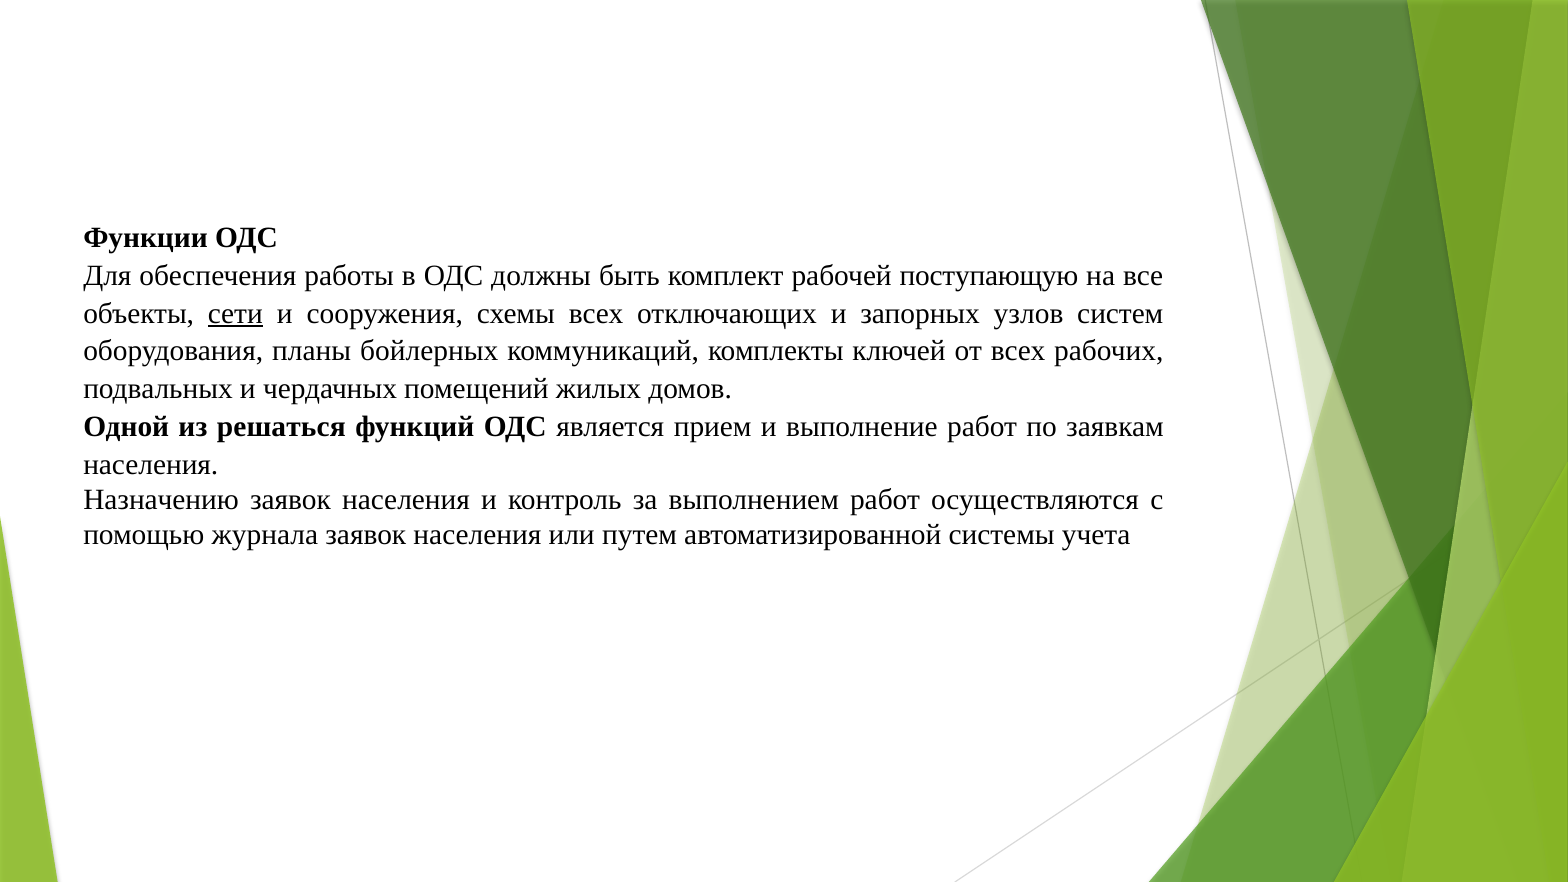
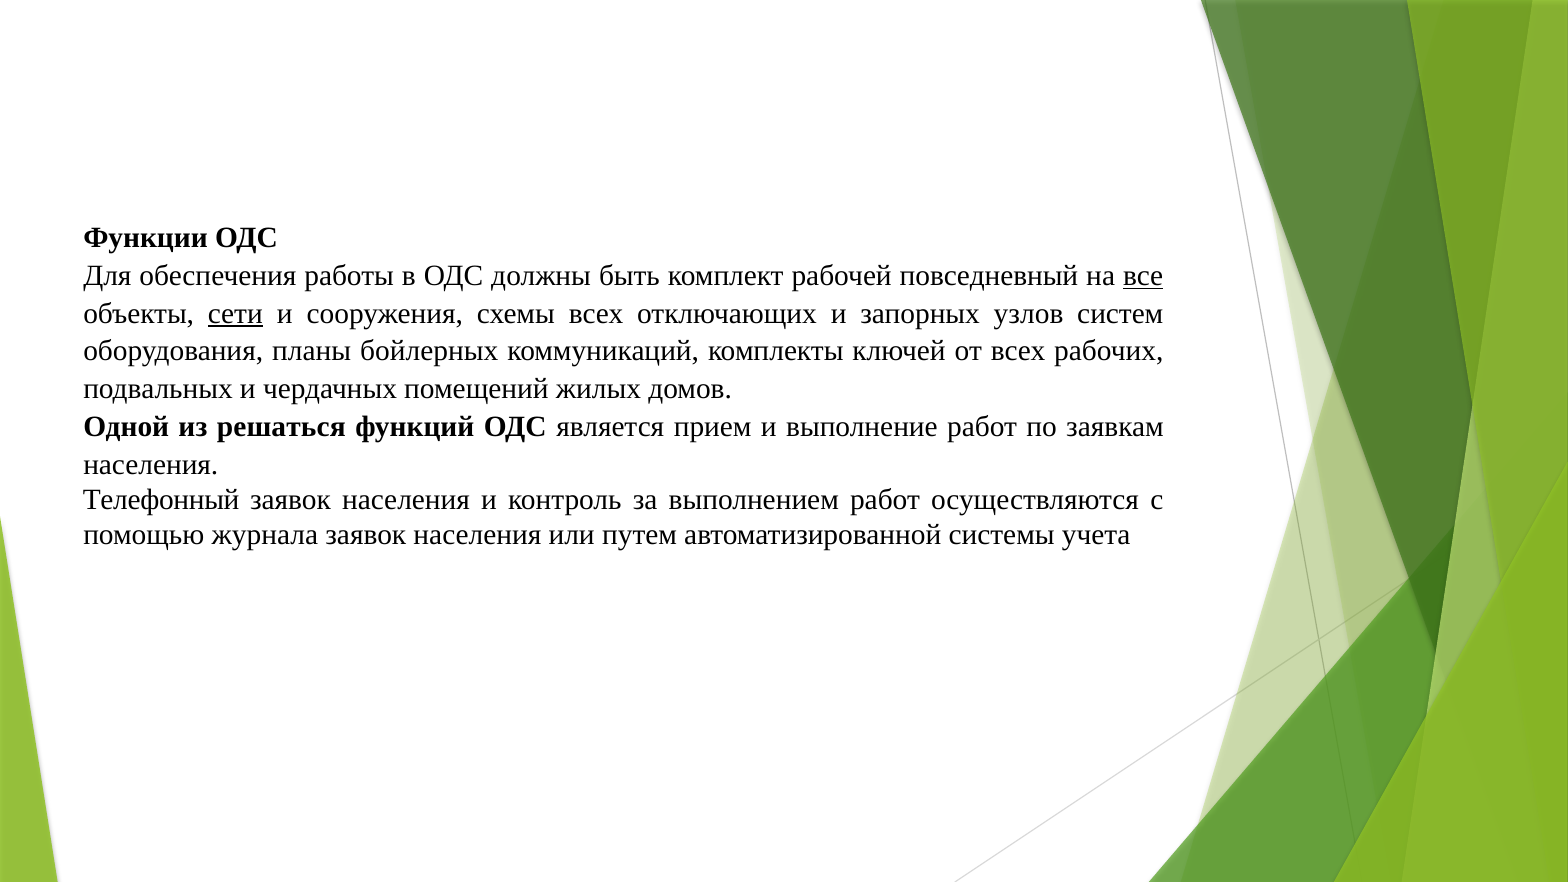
поступающую: поступающую -> повседневный
все underline: none -> present
Назначению: Назначению -> Телефонный
